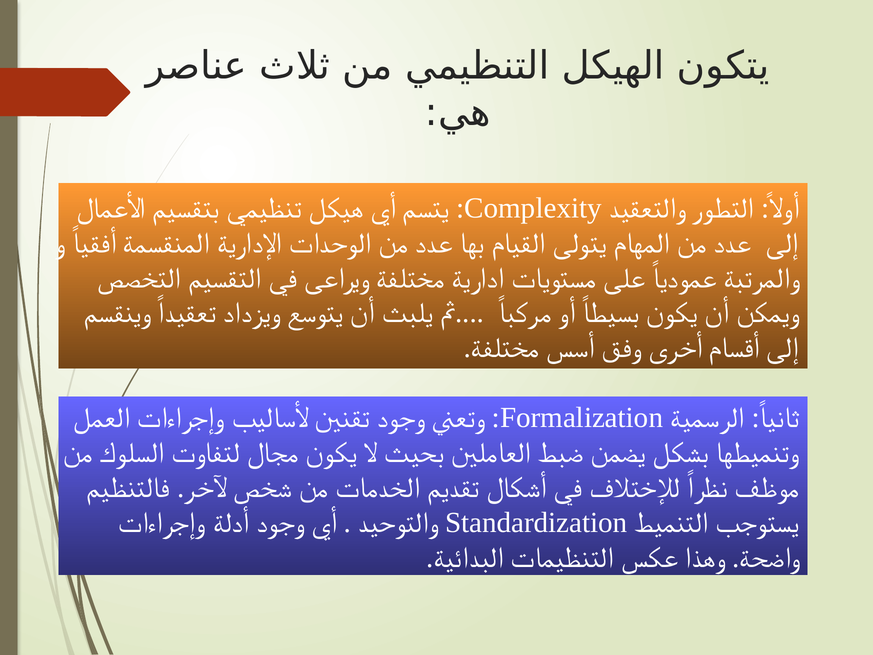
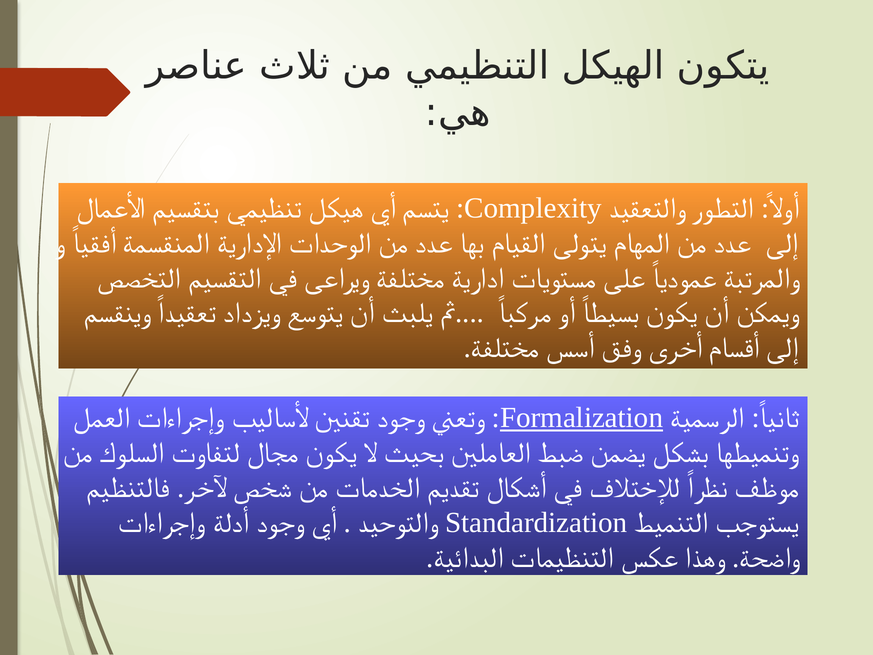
Formalization underline: none -> present
